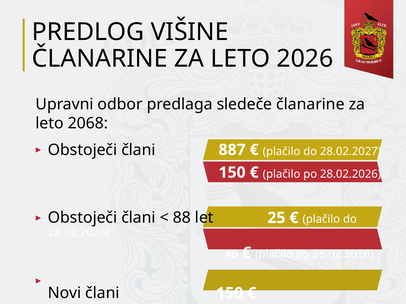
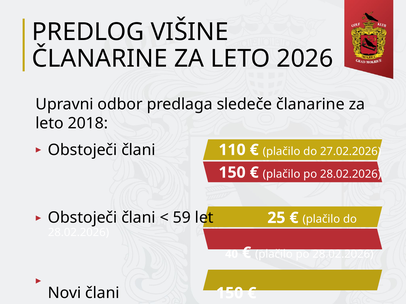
2068: 2068 -> 2018
887: 887 -> 110
28.02.2027: 28.02.2027 -> 27.02.2026
88: 88 -> 59
